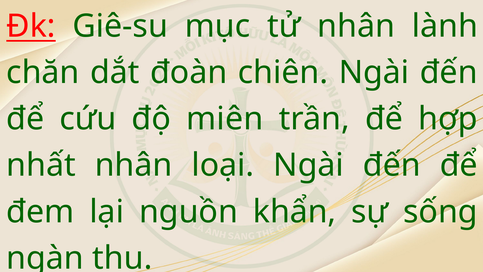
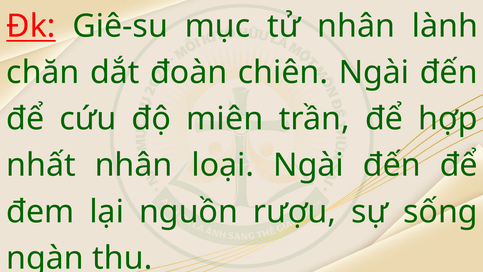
khẩn: khẩn -> rượu
